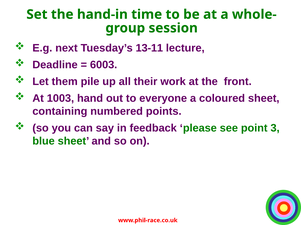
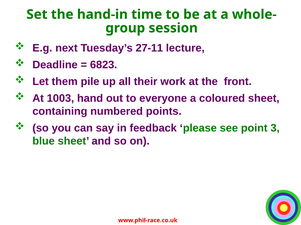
13-11: 13-11 -> 27-11
6003: 6003 -> 6823
